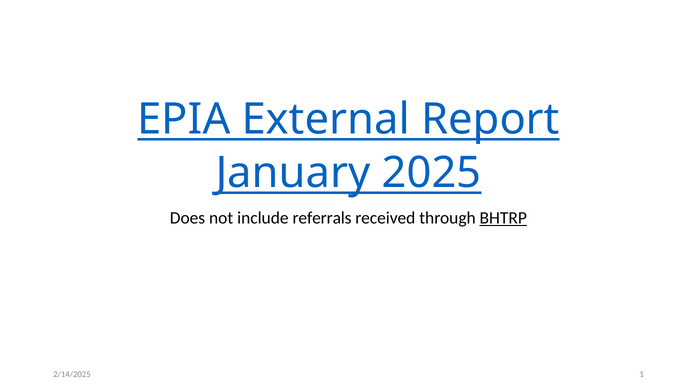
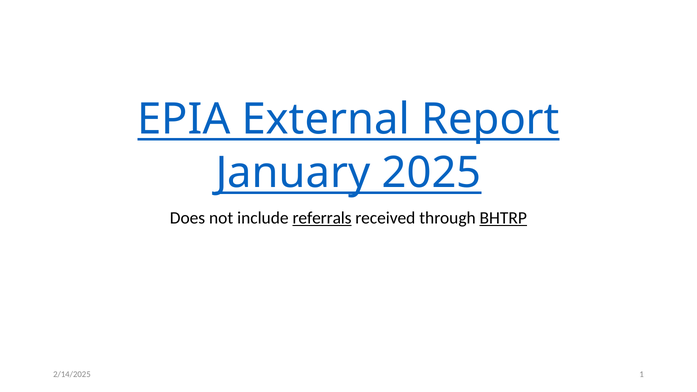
referrals underline: none -> present
